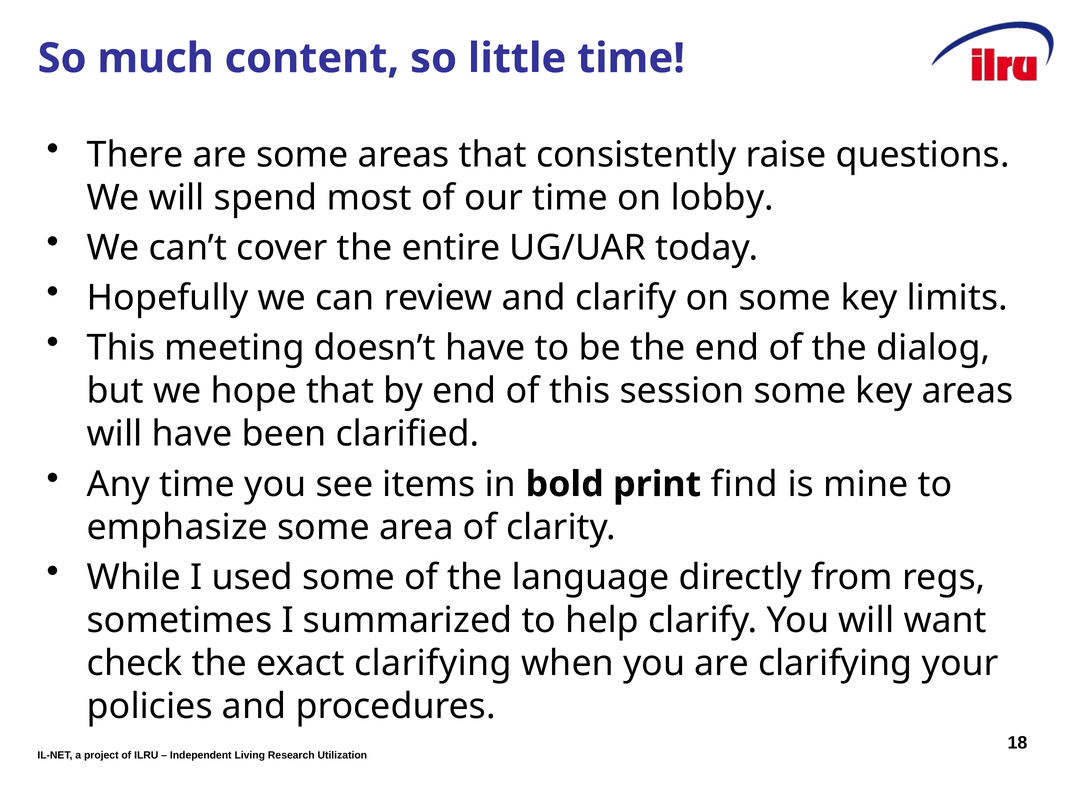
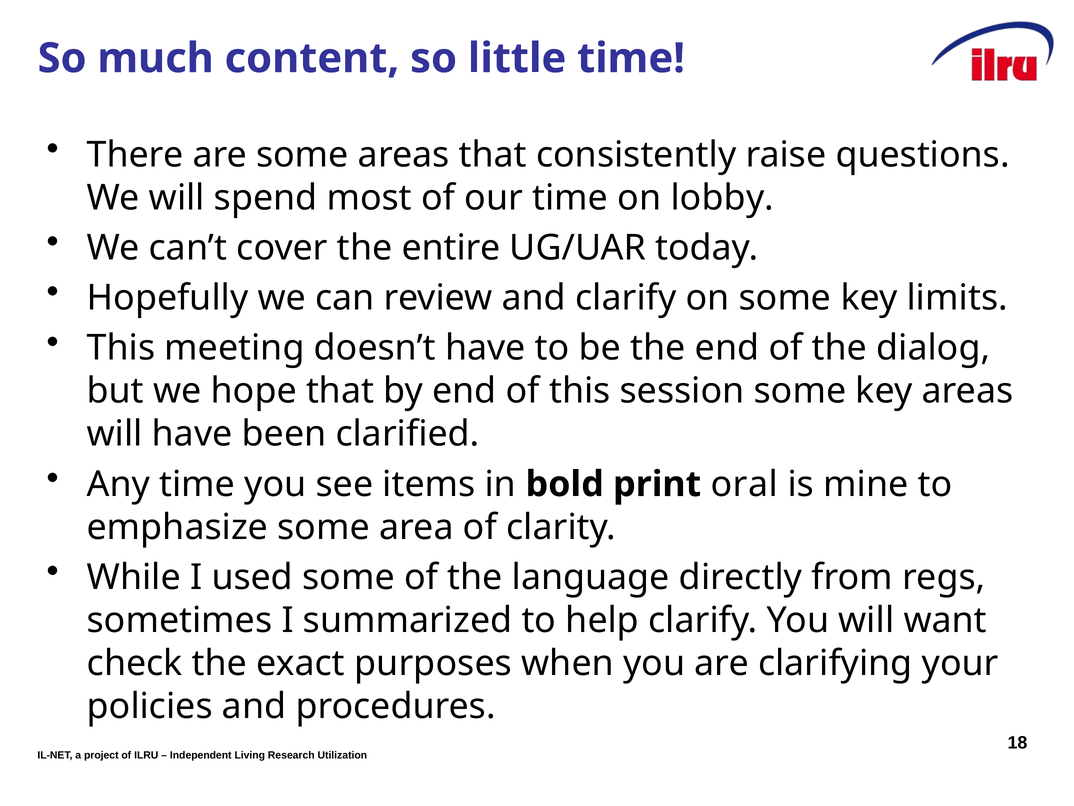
find: find -> oral
exact clarifying: clarifying -> purposes
